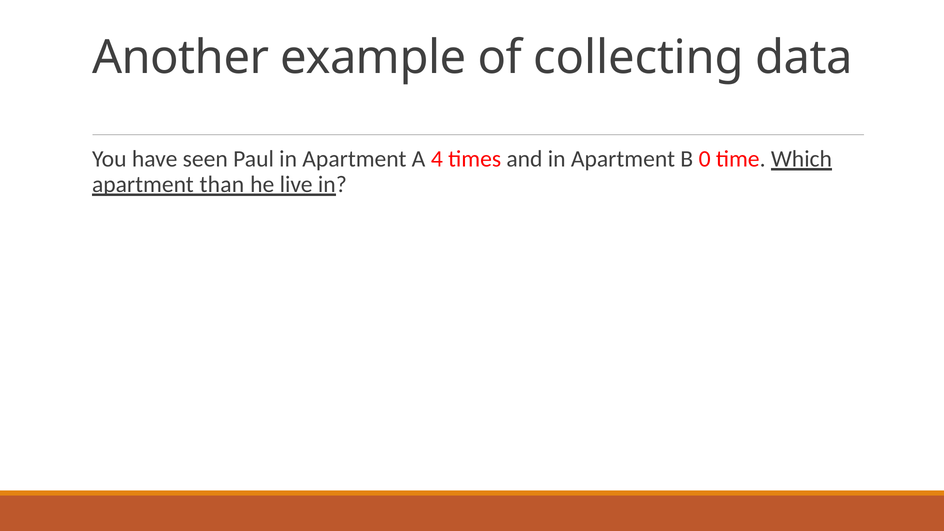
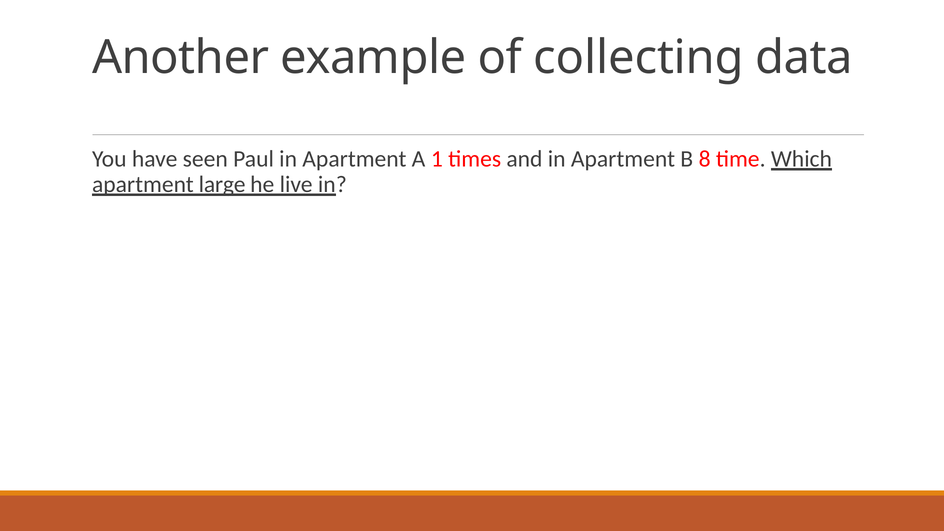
4: 4 -> 1
0: 0 -> 8
than: than -> large
